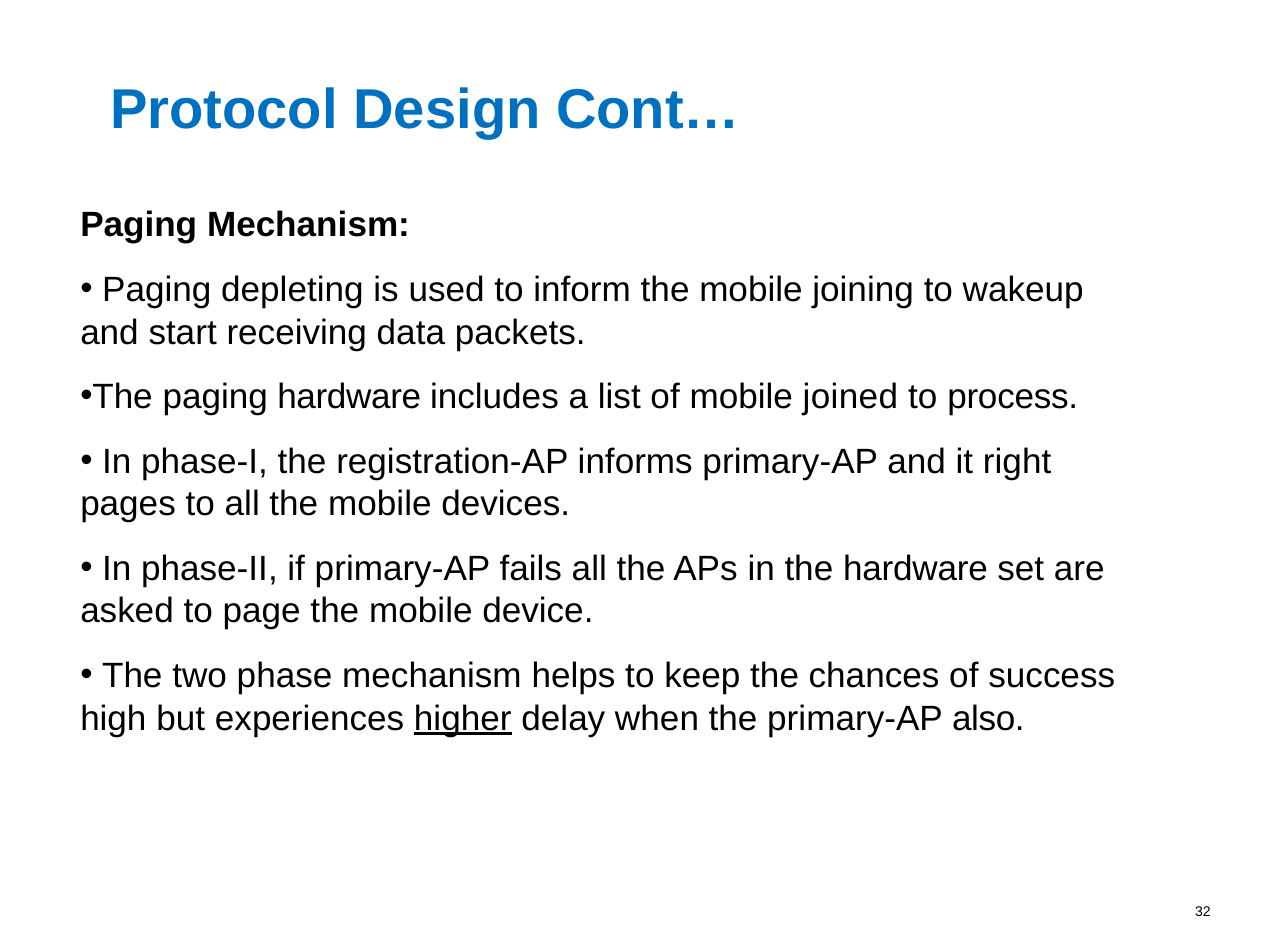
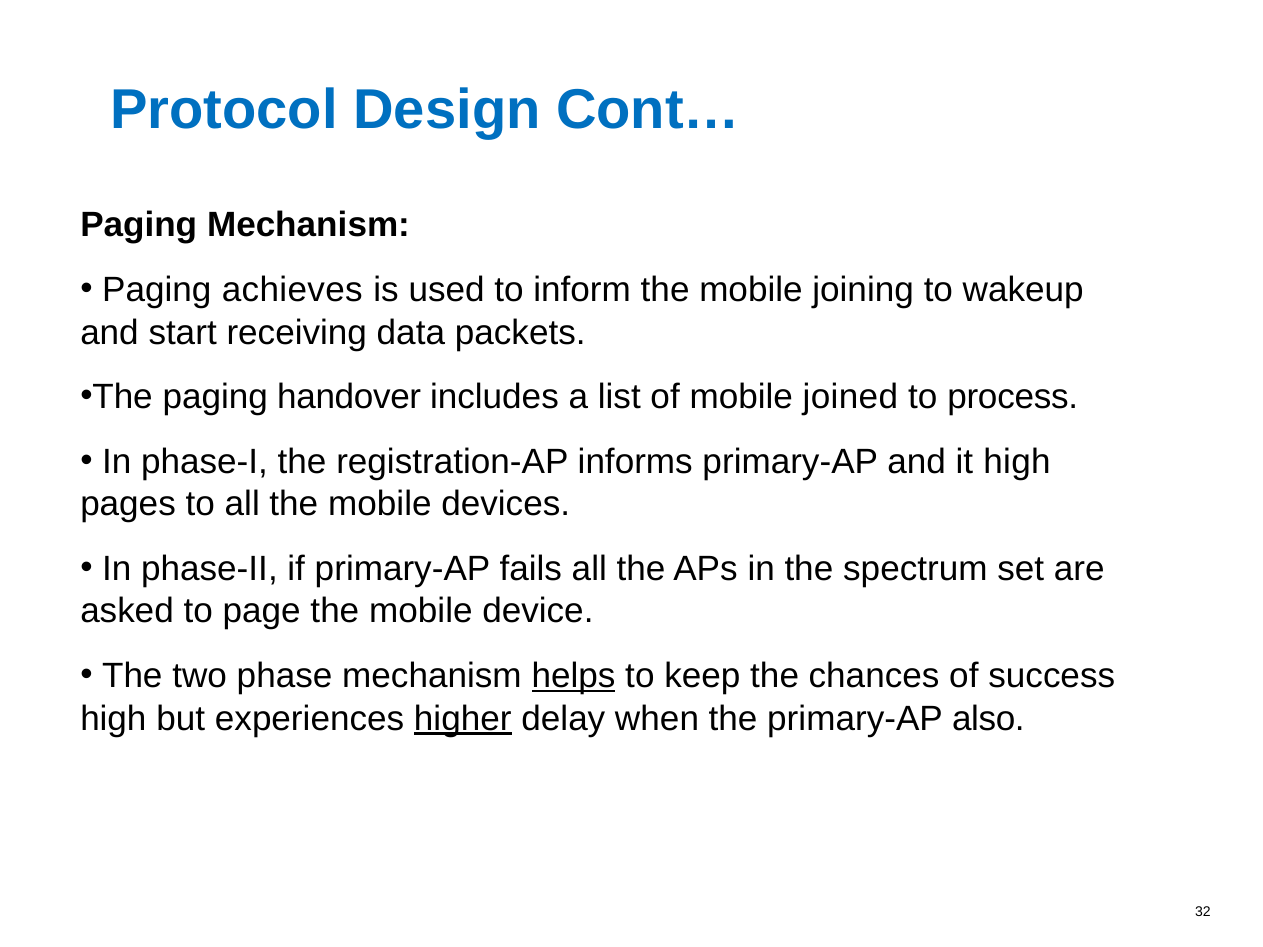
depleting: depleting -> achieves
paging hardware: hardware -> handover
it right: right -> high
the hardware: hardware -> spectrum
helps underline: none -> present
